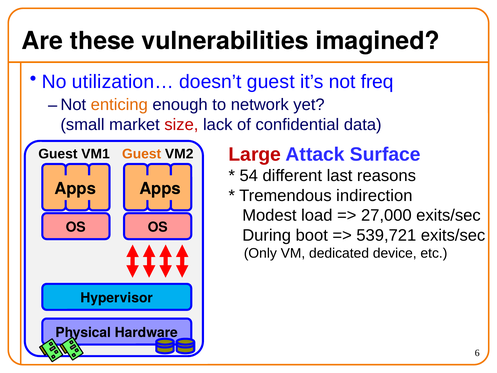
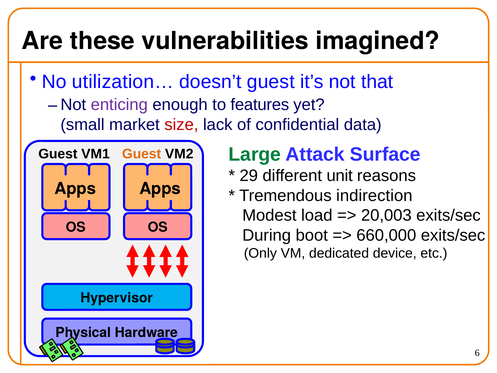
freq: freq -> that
enticing colour: orange -> purple
network: network -> features
Large colour: red -> green
54: 54 -> 29
last: last -> unit
27,000: 27,000 -> 20,003
539,721: 539,721 -> 660,000
